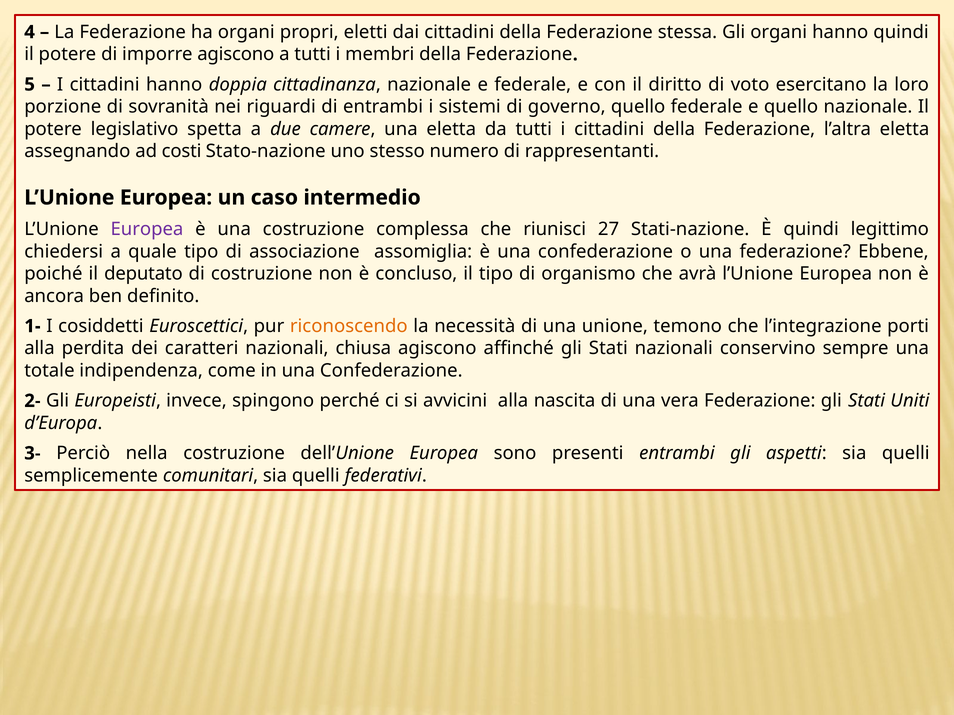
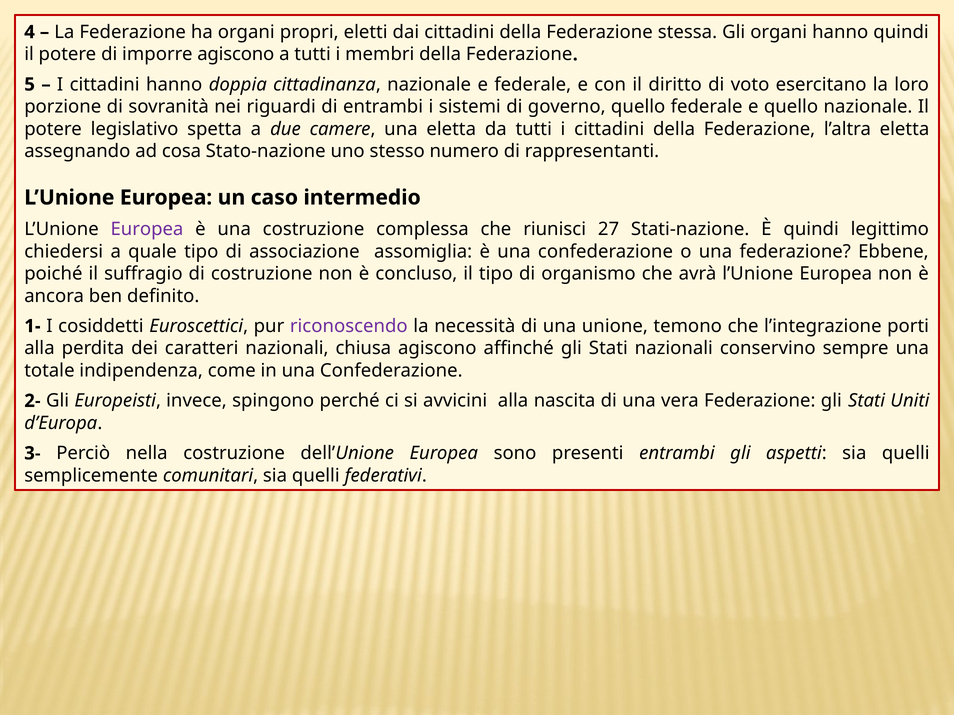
costi: costi -> cosa
deputato: deputato -> suffragio
riconoscendo colour: orange -> purple
